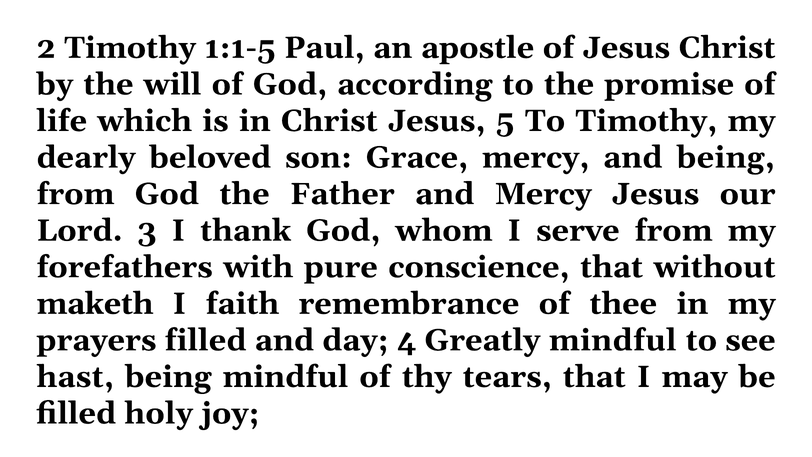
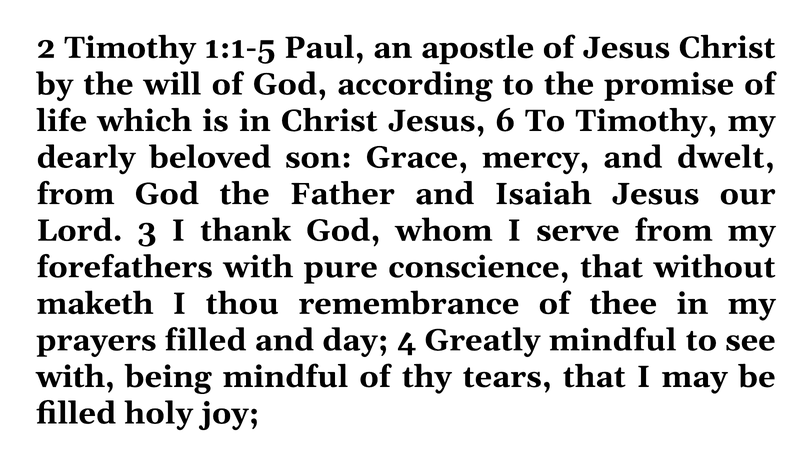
5: 5 -> 6
and being: being -> dwelt
and Mercy: Mercy -> Isaiah
faith: faith -> thou
hast at (75, 377): hast -> with
